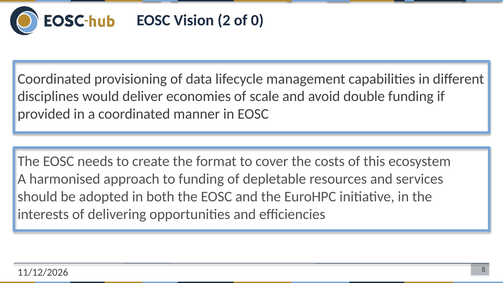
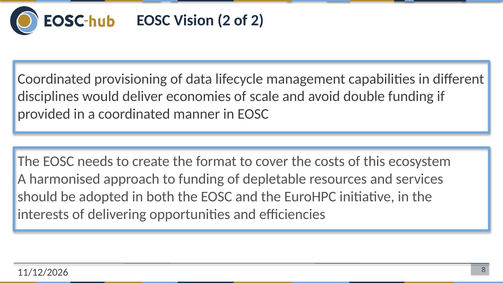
of 0: 0 -> 2
